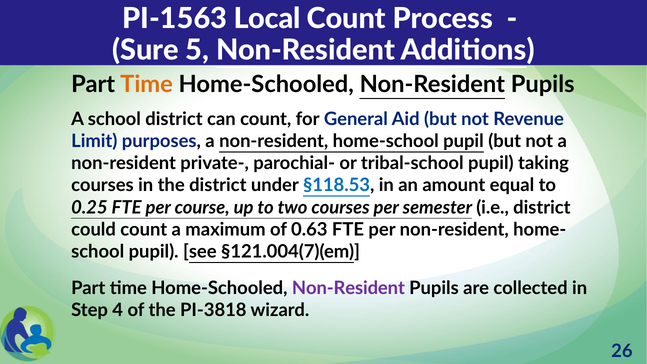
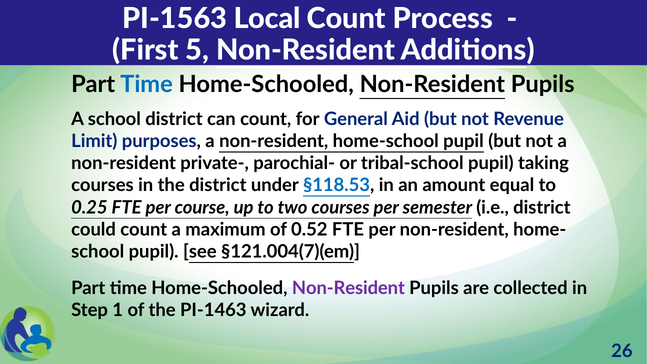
Sure: Sure -> First
Time at (147, 85) colour: orange -> blue
0.63: 0.63 -> 0.52
4: 4 -> 1
PI-3818: PI-3818 -> PI-1463
